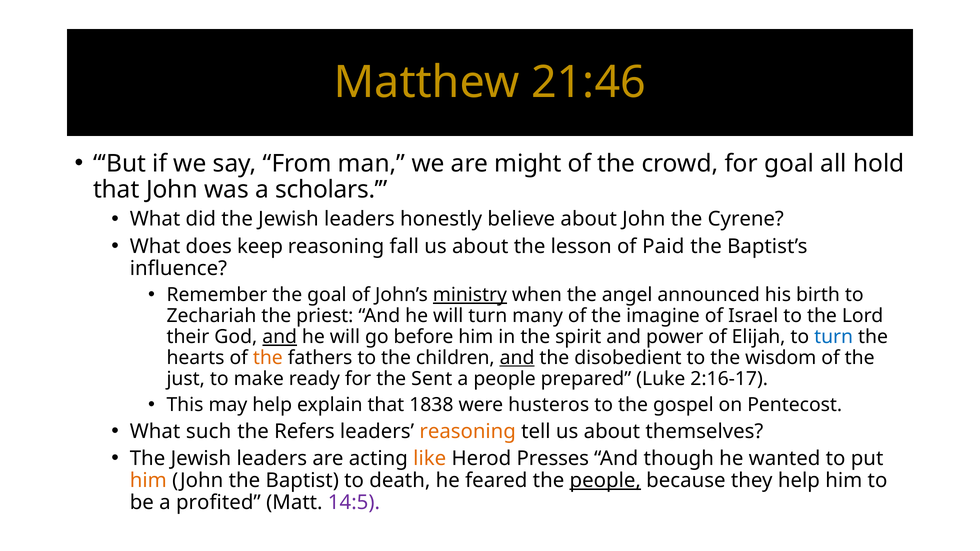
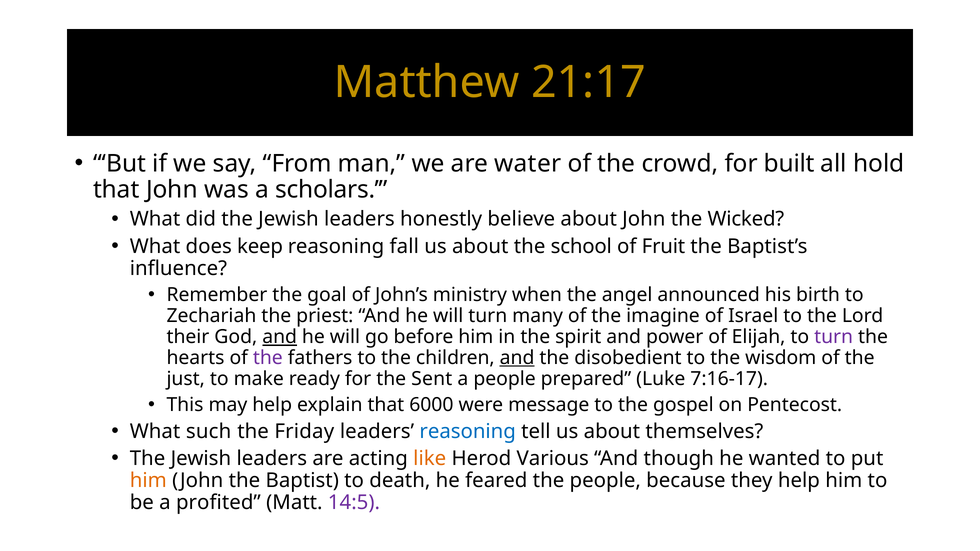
21:46: 21:46 -> 21:17
might: might -> water
for goal: goal -> built
Cyrene: Cyrene -> Wicked
lesson: lesson -> school
Paid: Paid -> Fruit
ministry underline: present -> none
turn at (834, 337) colour: blue -> purple
the at (268, 358) colour: orange -> purple
2:16-17: 2:16-17 -> 7:16-17
1838: 1838 -> 6000
husteros: husteros -> message
Refers: Refers -> Friday
reasoning at (468, 432) colour: orange -> blue
Presses: Presses -> Various
people at (605, 481) underline: present -> none
